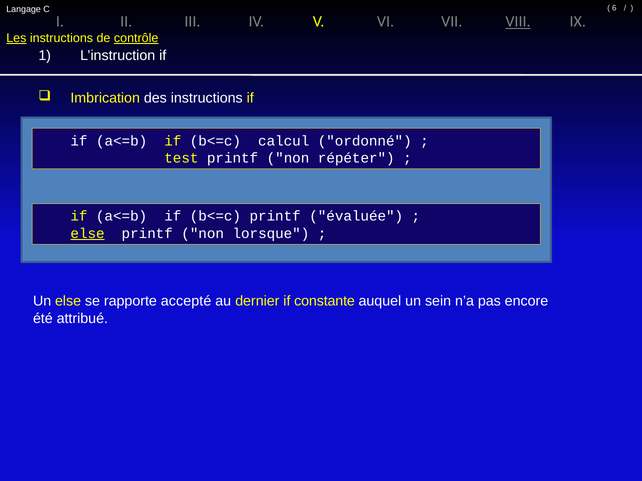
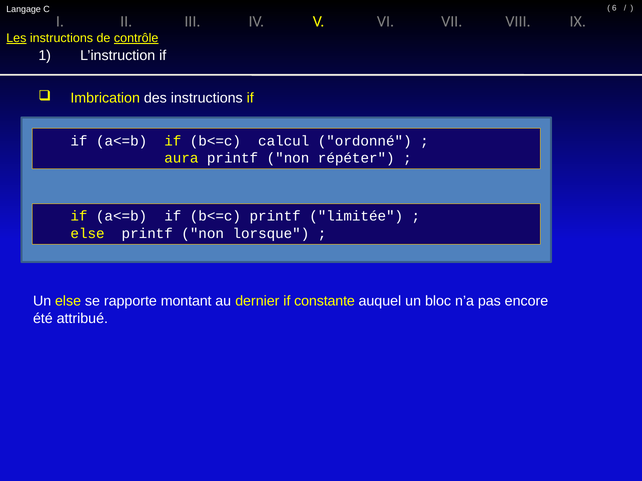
VIII underline: present -> none
test: test -> aura
évaluée: évaluée -> limitée
else at (88, 234) underline: present -> none
accepté: accepté -> montant
sein: sein -> bloc
